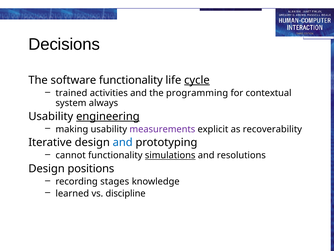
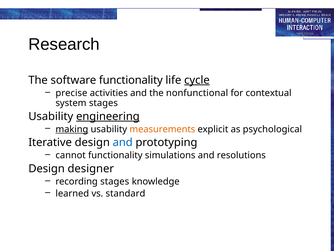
Decisions: Decisions -> Research
trained: trained -> precise
programming: programming -> nonfunctional
system always: always -> stages
making underline: none -> present
measurements colour: purple -> orange
recoverability: recoverability -> psychological
simulations underline: present -> none
positions: positions -> designer
discipline: discipline -> standard
